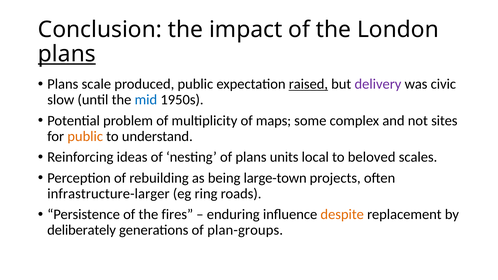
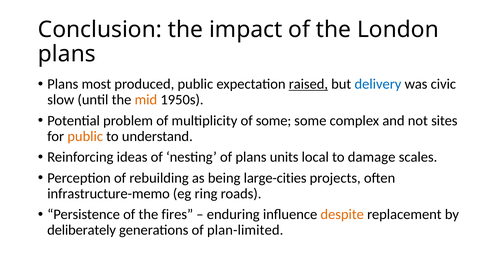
plans at (67, 54) underline: present -> none
scale: scale -> most
delivery colour: purple -> blue
mid colour: blue -> orange
of maps: maps -> some
beloved: beloved -> damage
large-town: large-town -> large-cities
infrastructure-larger: infrastructure-larger -> infrastructure-memo
plan-groups: plan-groups -> plan-limited
